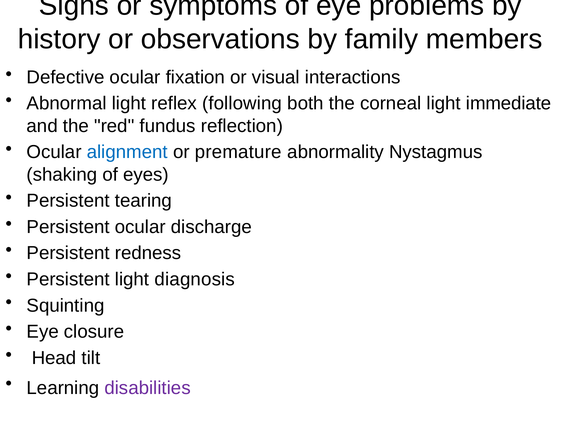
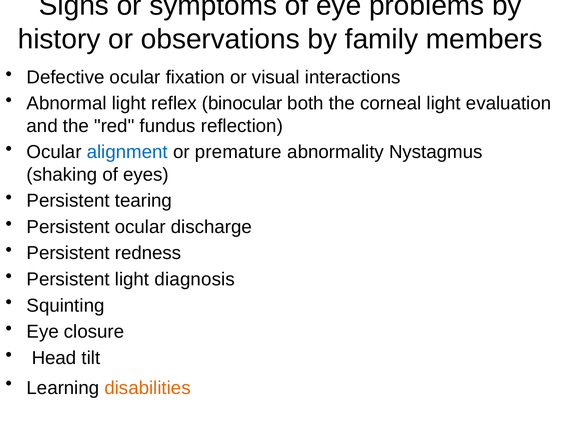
following: following -> binocular
immediate: immediate -> evaluation
disabilities colour: purple -> orange
